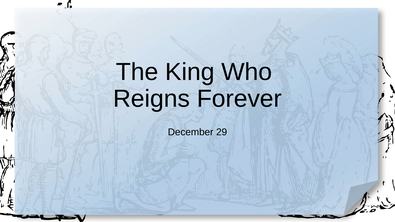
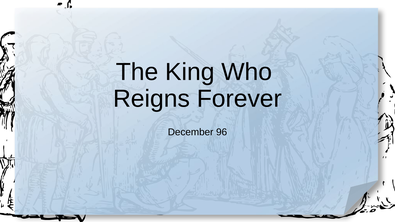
29: 29 -> 96
